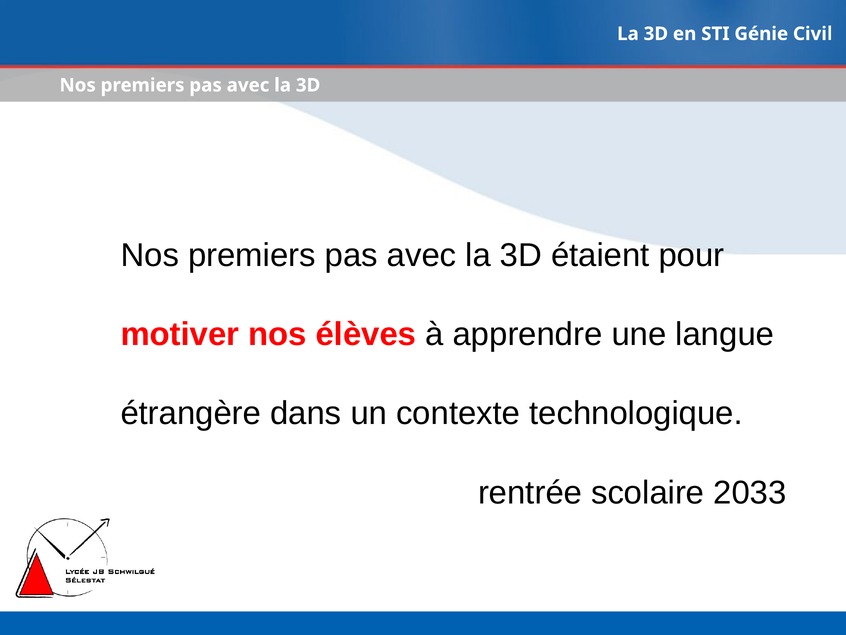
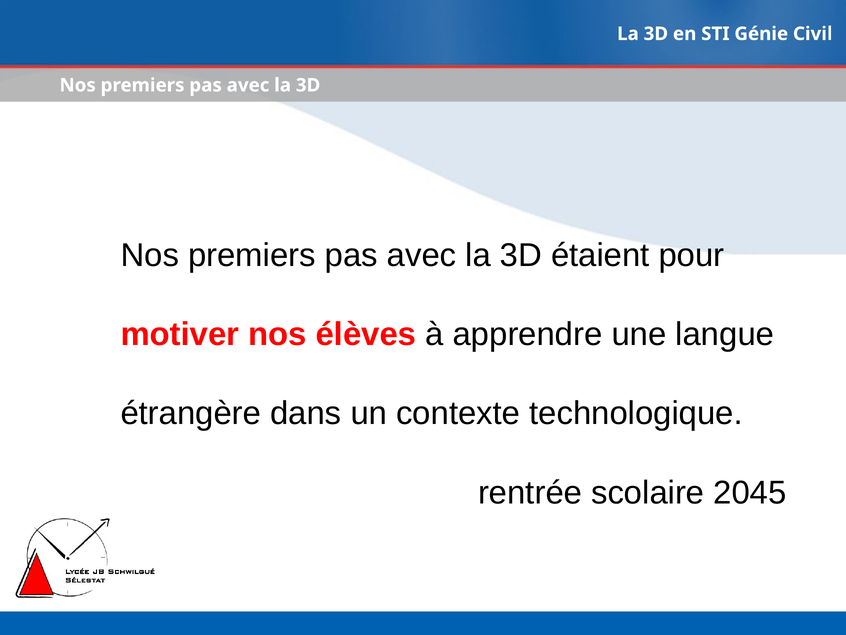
2033: 2033 -> 2045
